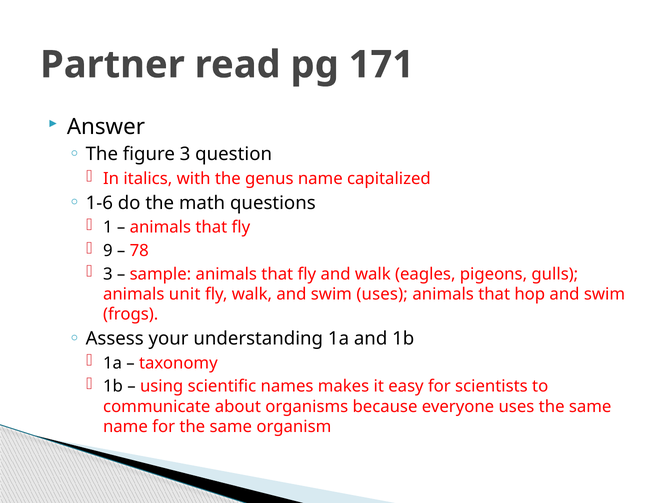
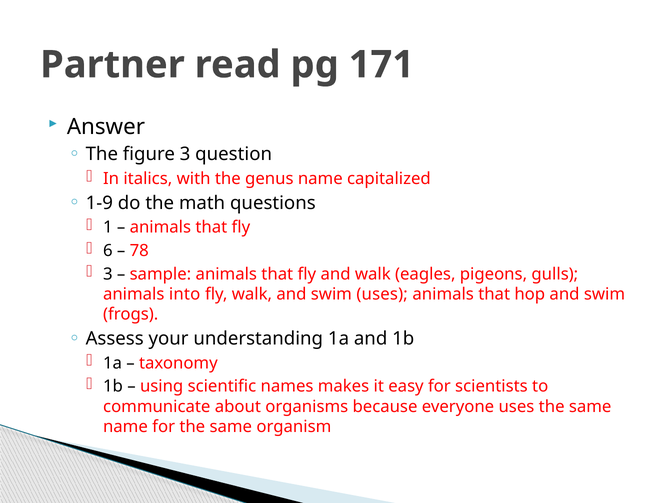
1-6: 1-6 -> 1-9
9: 9 -> 6
unit: unit -> into
